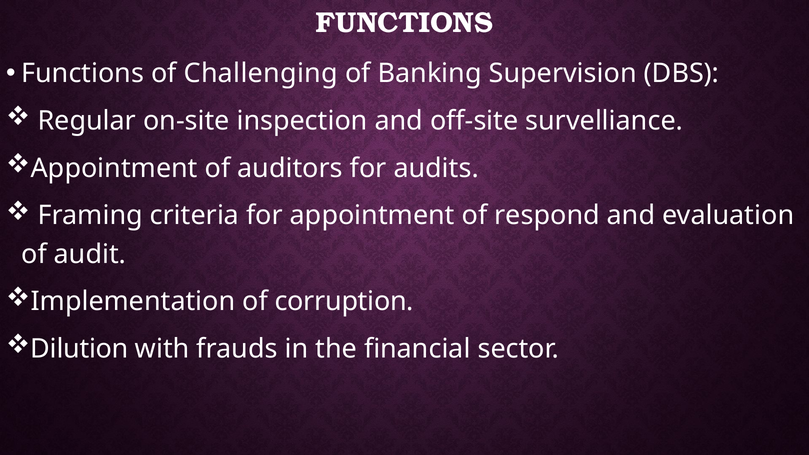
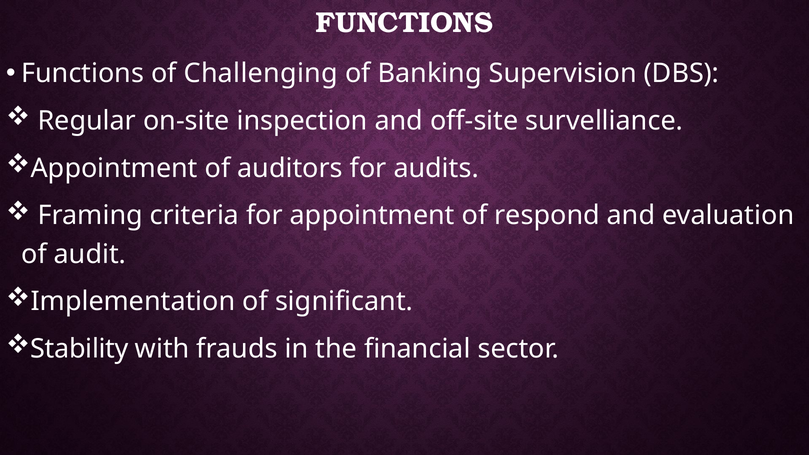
corruption: corruption -> significant
Dilution: Dilution -> Stability
